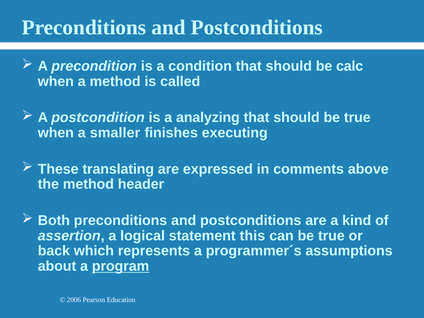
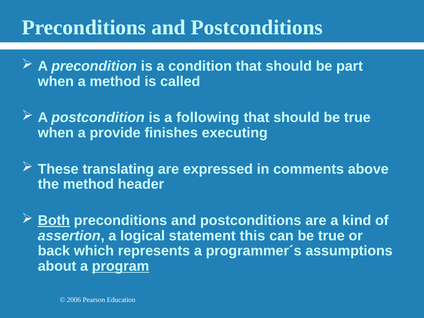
calc: calc -> part
analyzing: analyzing -> following
smaller: smaller -> provide
Both underline: none -> present
